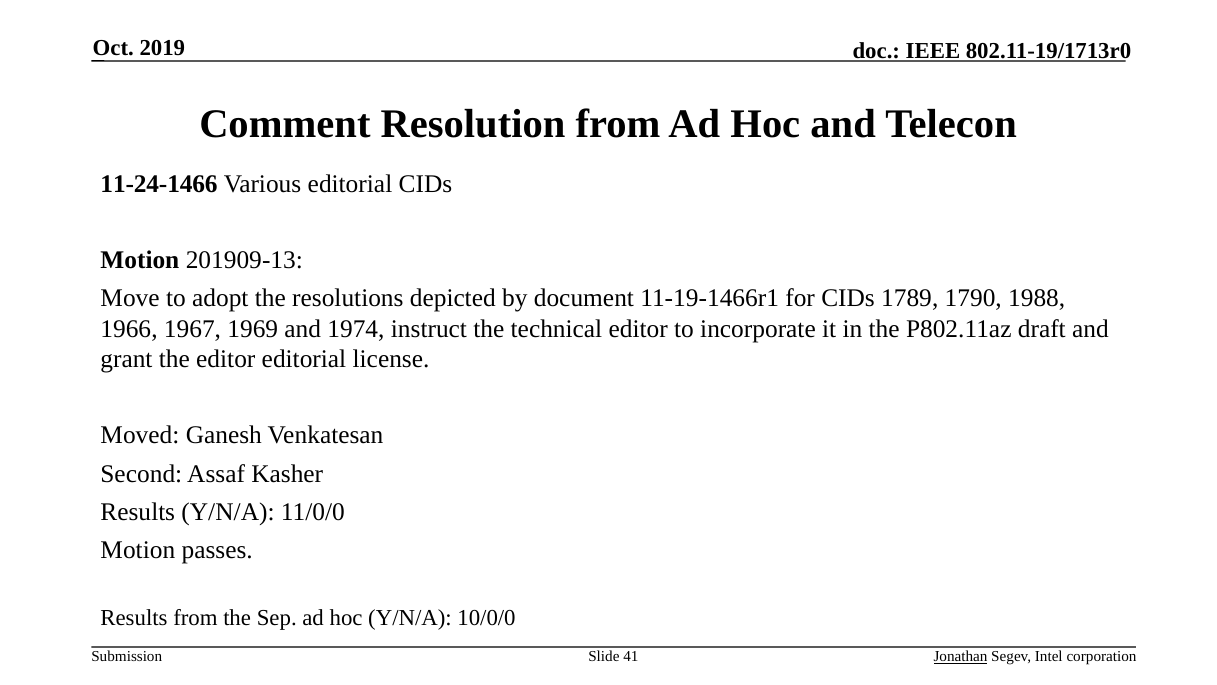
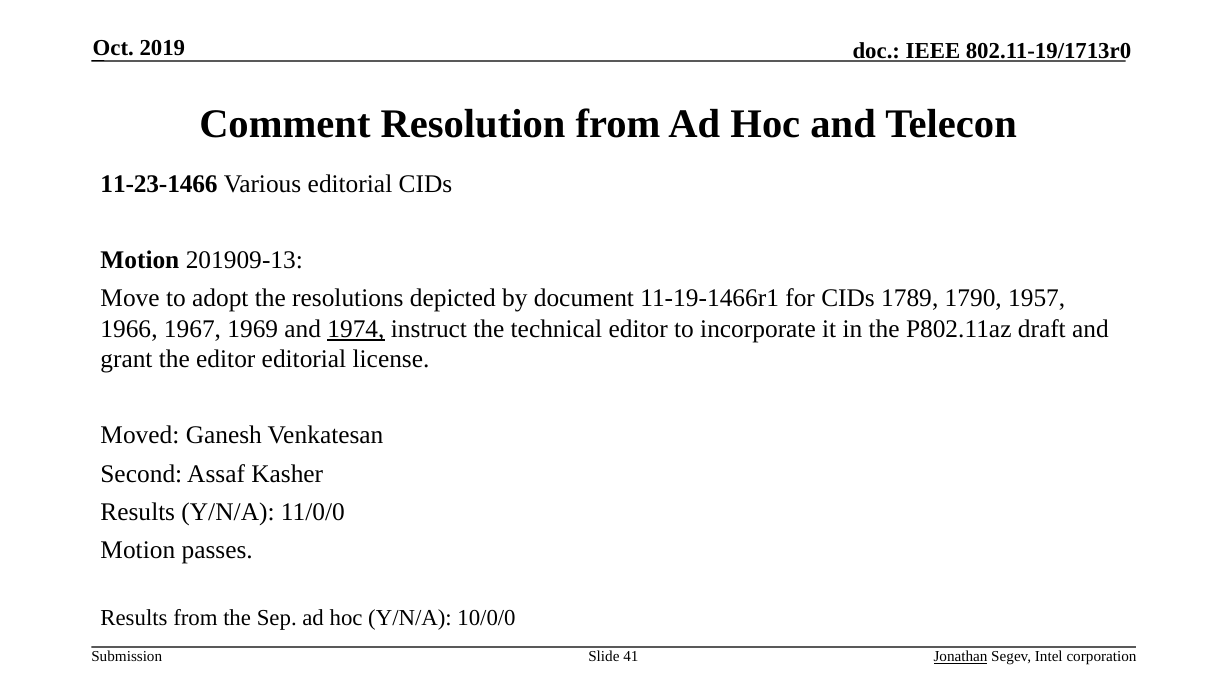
11-24-1466: 11-24-1466 -> 11-23-1466
1988: 1988 -> 1957
1974 underline: none -> present
